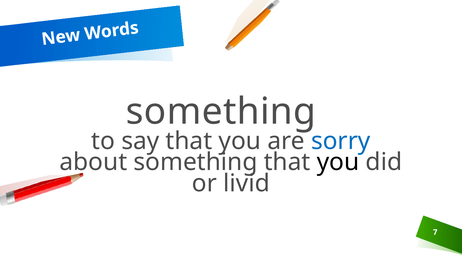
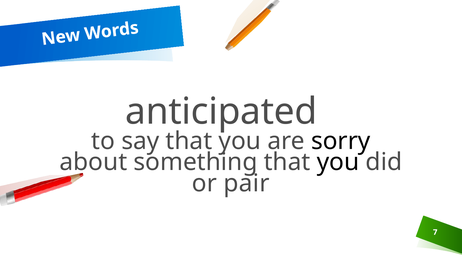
something at (221, 111): something -> anticipated
sorry colour: blue -> black
livid: livid -> pair
